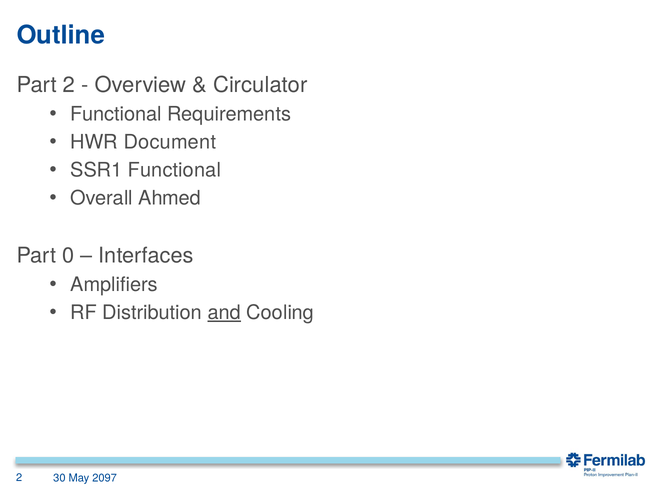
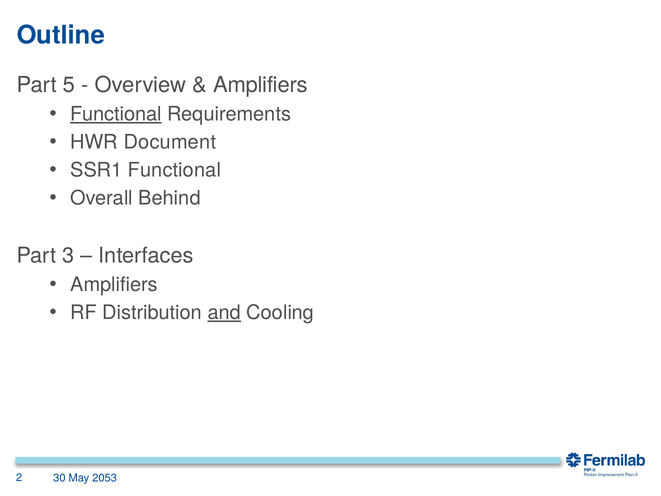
Part 2: 2 -> 5
Circulator at (260, 85): Circulator -> Amplifiers
Functional at (116, 114) underline: none -> present
Ahmed: Ahmed -> Behind
0: 0 -> 3
2097: 2097 -> 2053
